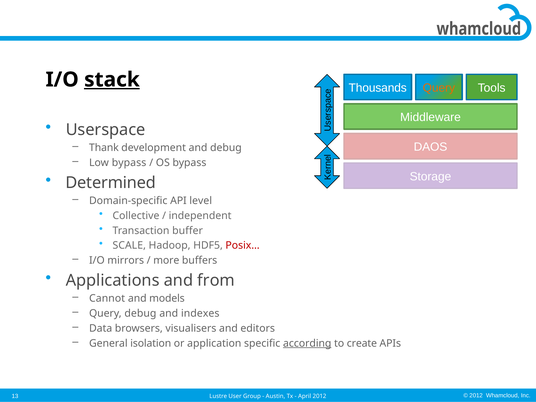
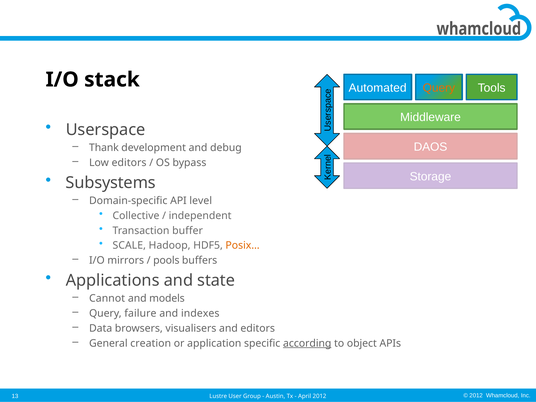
stack underline: present -> none
Thousands: Thousands -> Automated
Low bypass: bypass -> editors
Determined: Determined -> Subsystems
Posix… colour: red -> orange
more: more -> pools
from: from -> state
Query debug: debug -> failure
isolation: isolation -> creation
create: create -> object
